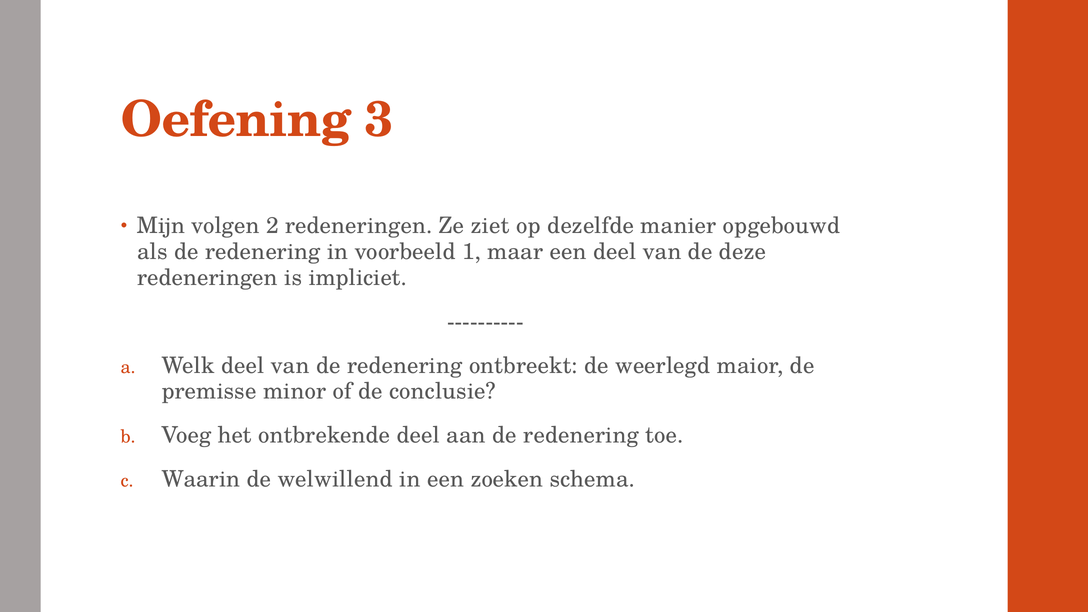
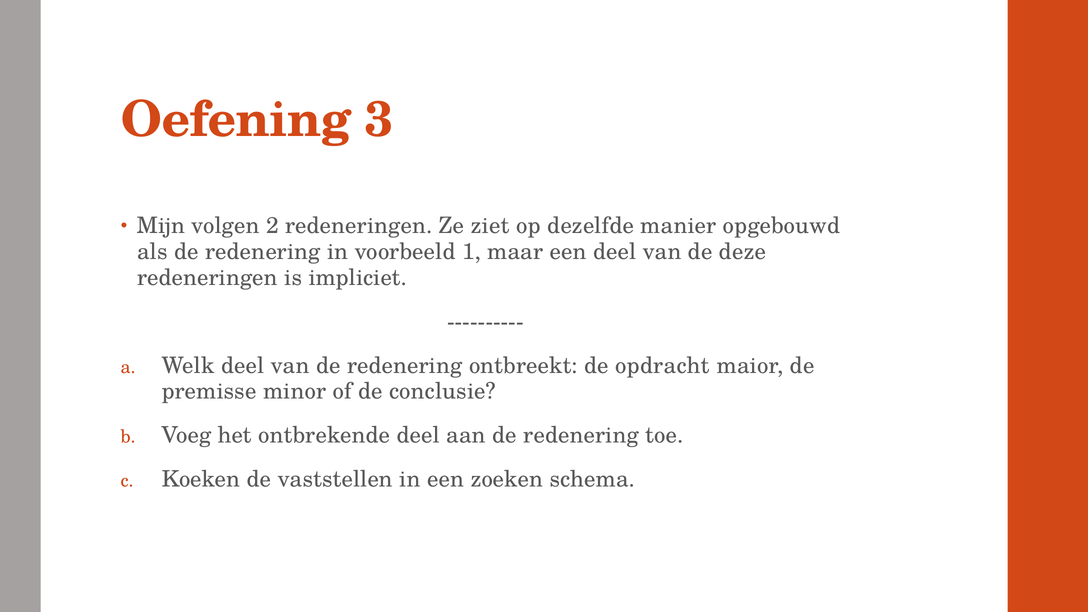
weerlegd: weerlegd -> opdracht
Waarin: Waarin -> Koeken
welwillend: welwillend -> vaststellen
